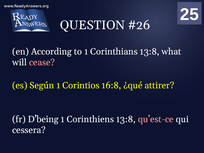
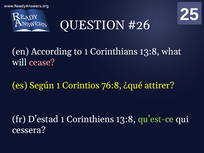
16:8: 16:8 -> 76:8
D’being: D’being -> D’estad
qu’est-ce colour: pink -> light green
